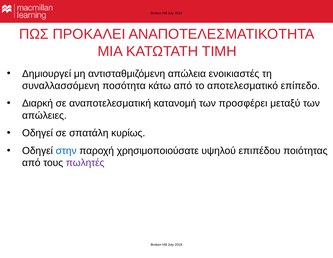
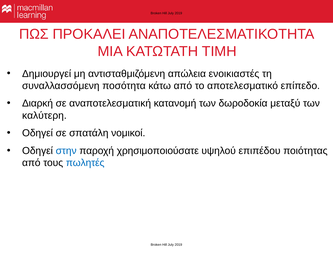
προσφέρει: προσφέρει -> δωροδοκία
απώλειες: απώλειες -> καλύτερη
κυρίως: κυρίως -> νομικοί
πωλητές colour: purple -> blue
